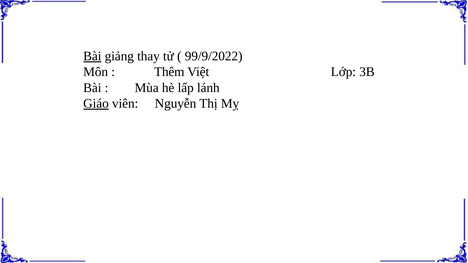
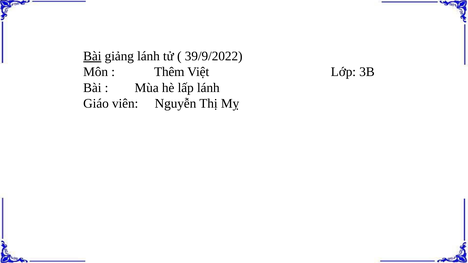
giảng thay: thay -> lánh
99/9/2022: 99/9/2022 -> 39/9/2022
Giáo underline: present -> none
